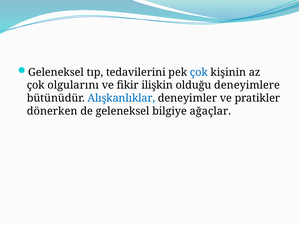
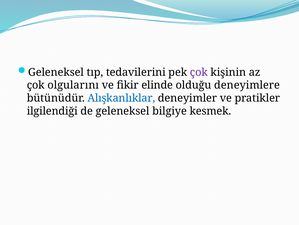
çok at (199, 72) colour: blue -> purple
ilişkin: ilişkin -> elinde
dönerken: dönerken -> ilgilendiği
ağaçlar: ağaçlar -> kesmek
